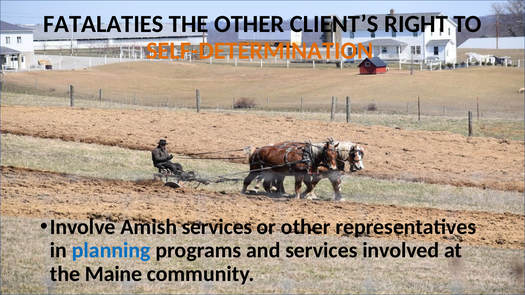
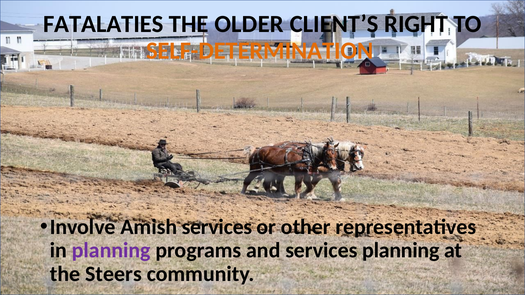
THE OTHER: OTHER -> OLDER
planning at (111, 251) colour: blue -> purple
services involved: involved -> planning
Maine: Maine -> Steers
